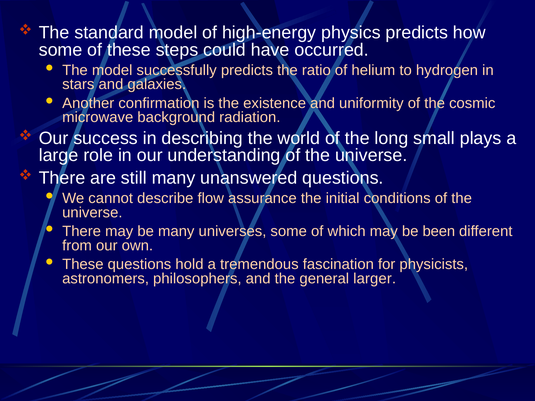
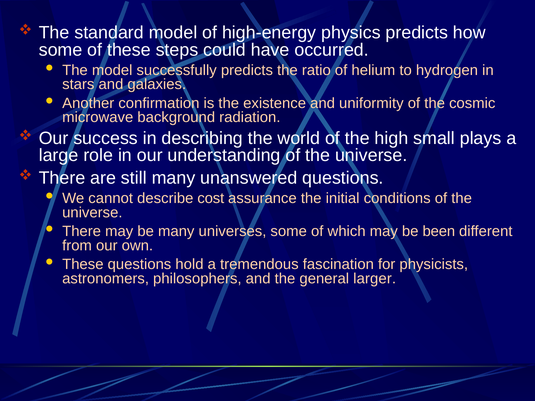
long: long -> high
flow: flow -> cost
